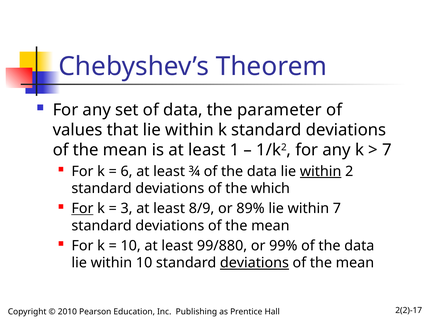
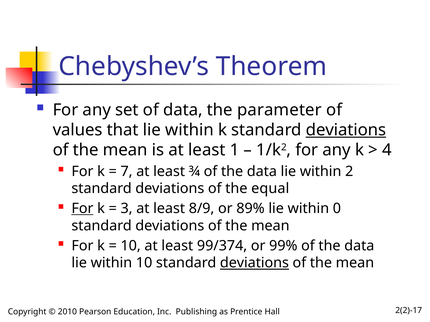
deviations at (346, 130) underline: none -> present
7 at (387, 150): 7 -> 4
6: 6 -> 7
within at (321, 172) underline: present -> none
which: which -> equal
within 7: 7 -> 0
99/880: 99/880 -> 99/374
